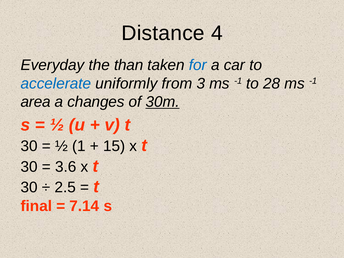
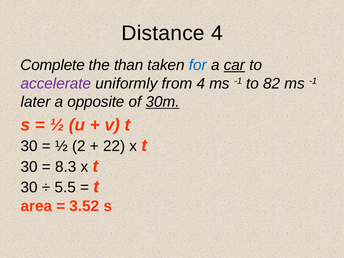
Everyday: Everyday -> Complete
car underline: none -> present
accelerate colour: blue -> purple
from 3: 3 -> 4
28: 28 -> 82
area: area -> later
changes: changes -> opposite
1: 1 -> 2
15: 15 -> 22
3.6: 3.6 -> 8.3
2.5: 2.5 -> 5.5
final: final -> area
7.14: 7.14 -> 3.52
